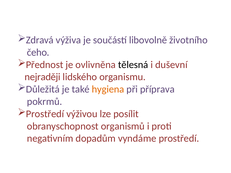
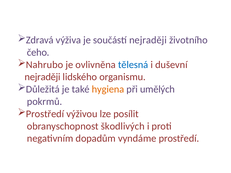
součástí libovolně: libovolně -> nejraději
Přednost: Přednost -> Nahrubo
tělesná colour: black -> blue
příprava: příprava -> umělých
organismů: organismů -> škodlivých
